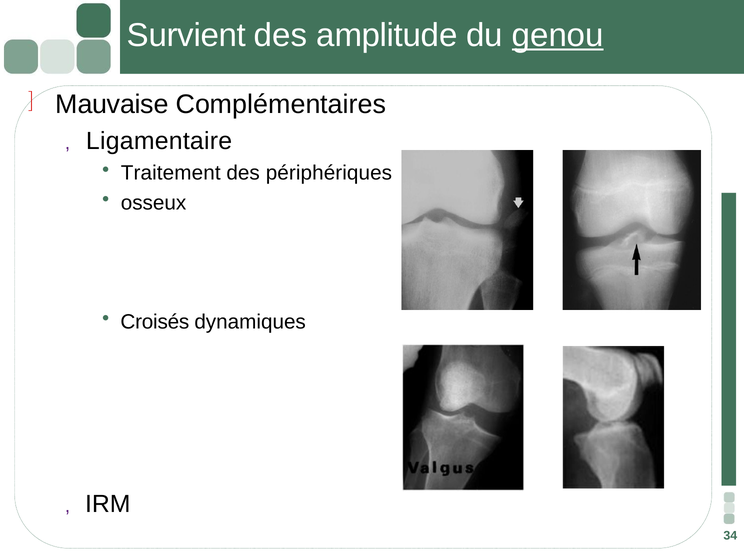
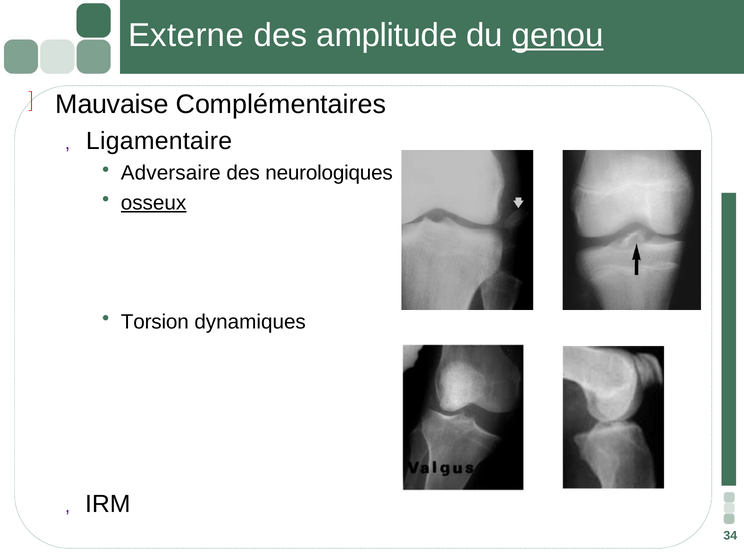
Survient: Survient -> Externe
Traitement: Traitement -> Adversaire
périphériques: périphériques -> neurologiques
osseux underline: none -> present
Croisés: Croisés -> Torsion
